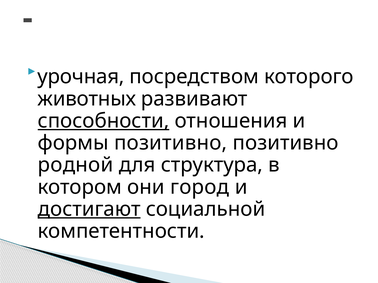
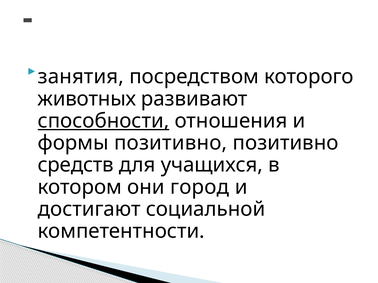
урочная: урочная -> занятия
родной: родной -> средств
структура: структура -> учащихся
достигают underline: present -> none
